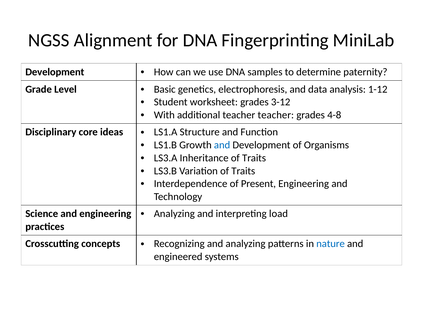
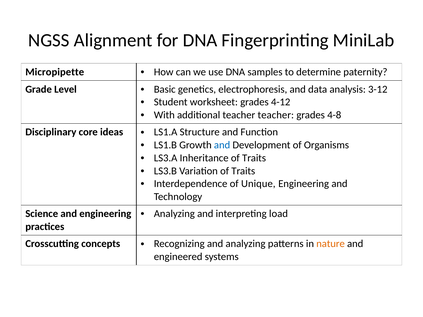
Development at (55, 72): Development -> Micropipette
1-12: 1-12 -> 3-12
3-12: 3-12 -> 4-12
Present: Present -> Unique
nature colour: blue -> orange
